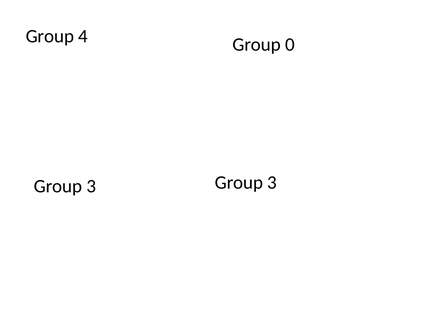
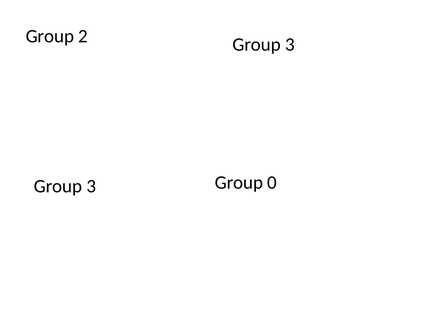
4: 4 -> 2
0 at (290, 44): 0 -> 3
3 at (272, 183): 3 -> 0
